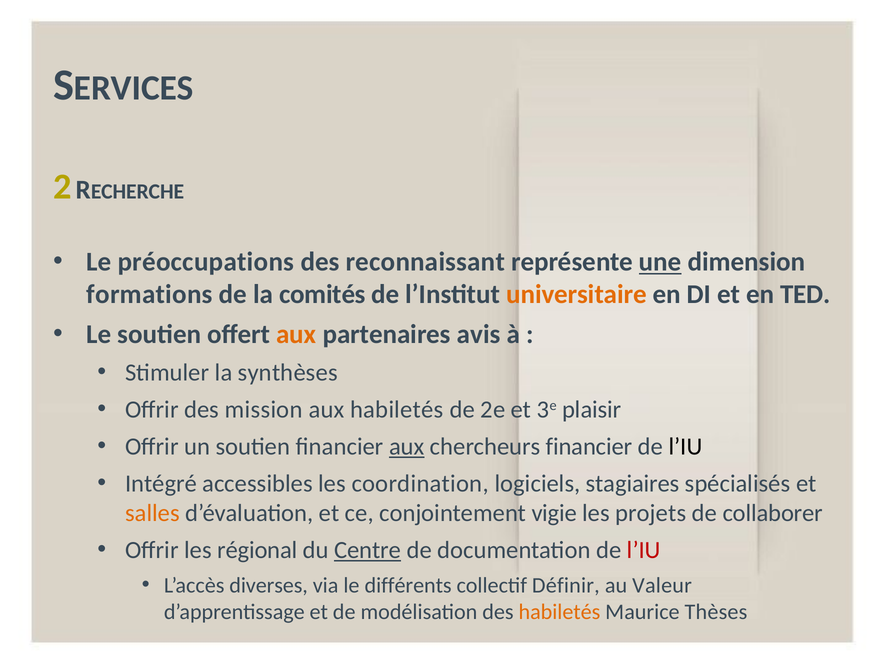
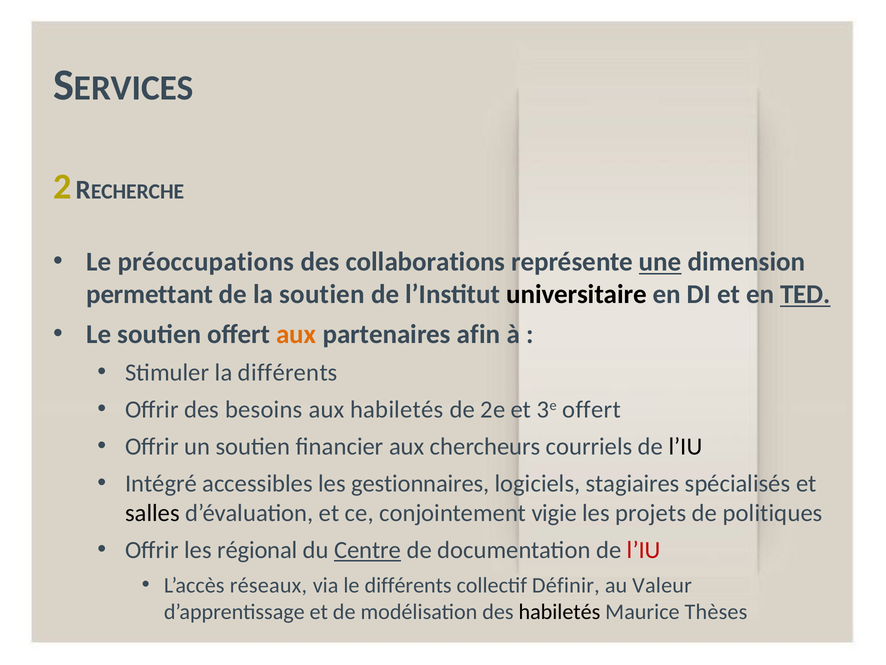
reconnaissant: reconnaissant -> collaborations
formations: formations -> permettant
la comités: comités -> soutien
universitaire colour: orange -> black
TED underline: none -> present
avis: avis -> afin
la synthèses: synthèses -> différents
mission: mission -> besoins
3e plaisir: plaisir -> offert
aux at (407, 446) underline: present -> none
chercheurs financier: financier -> courriels
coordination: coordination -> gestionnaires
salles colour: orange -> black
collaborer: collaborer -> politiques
diverses: diverses -> réseaux
habiletés at (559, 611) colour: orange -> black
